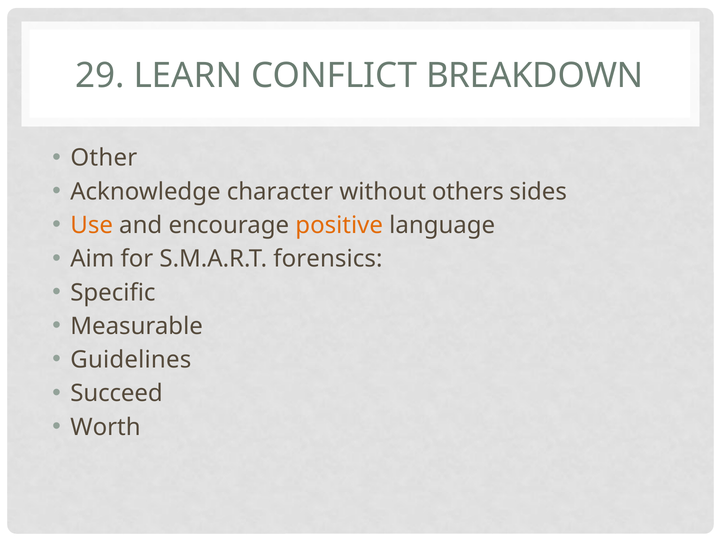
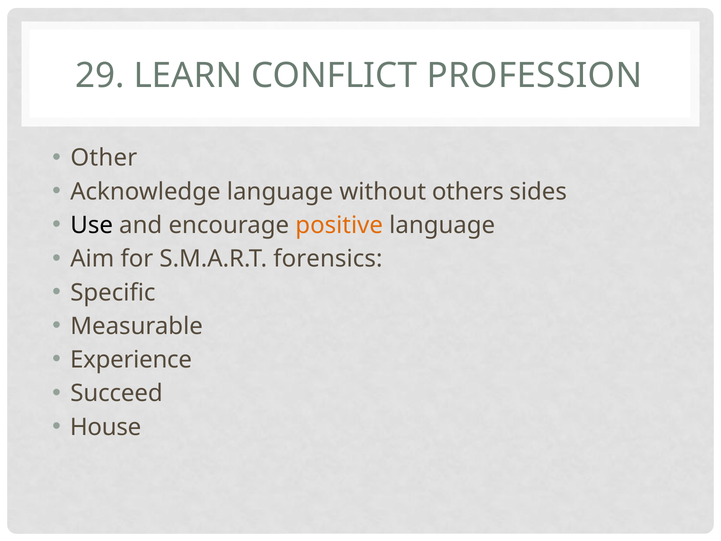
BREAKDOWN: BREAKDOWN -> PROFESSION
Acknowledge character: character -> language
Use colour: orange -> black
Guidelines: Guidelines -> Experience
Worth: Worth -> House
